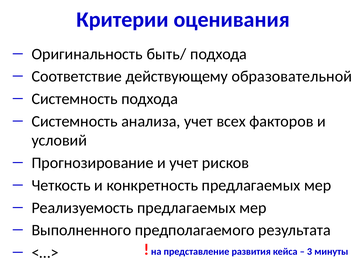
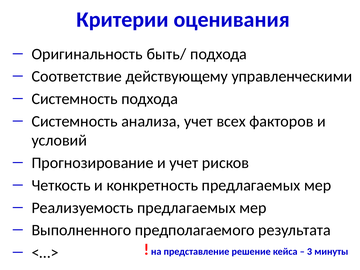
образовательной: образовательной -> управленческими
развития: развития -> решение
